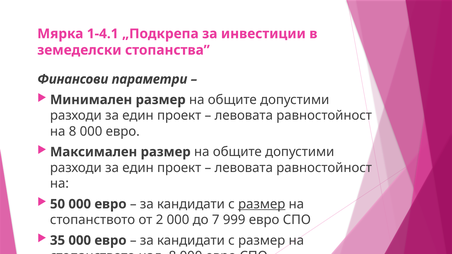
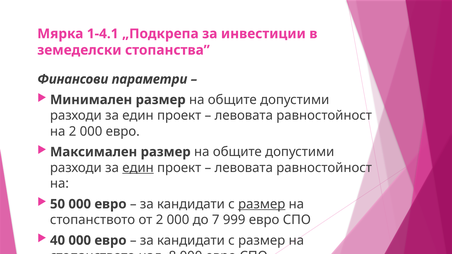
на 8: 8 -> 2
един at (138, 168) underline: none -> present
35: 35 -> 40
